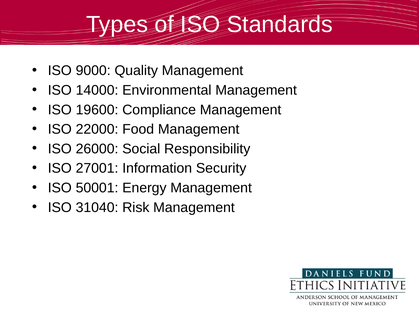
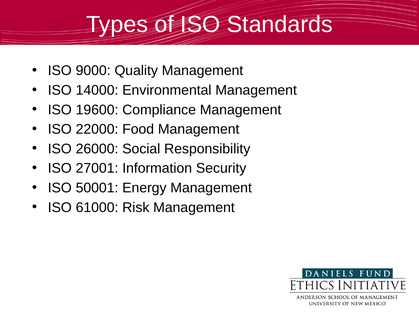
31040: 31040 -> 61000
